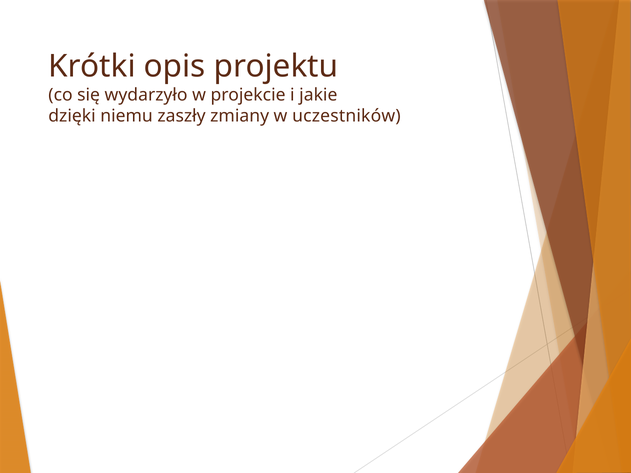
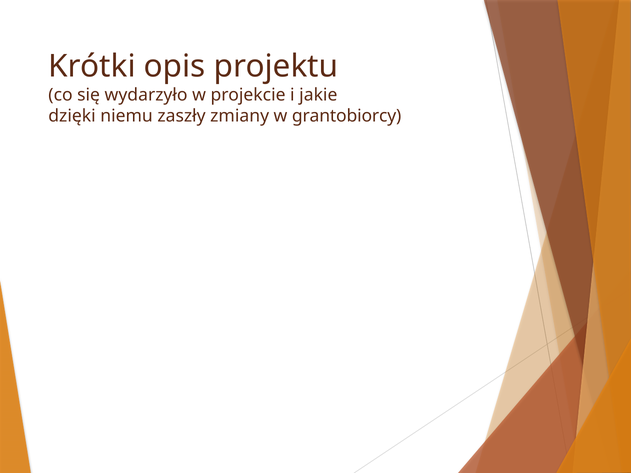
uczestników: uczestników -> grantobiorcy
